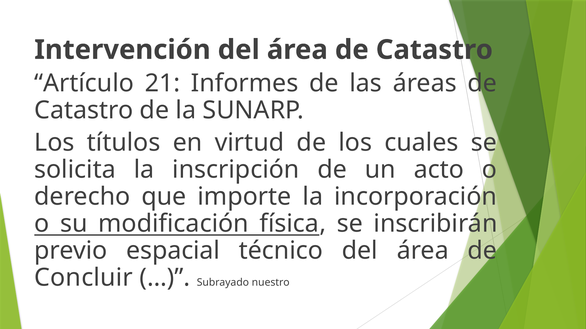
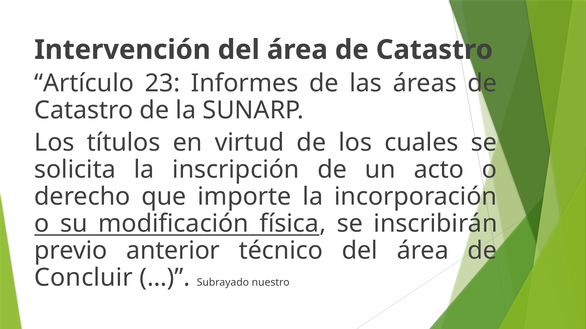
21: 21 -> 23
espacial: espacial -> anterior
